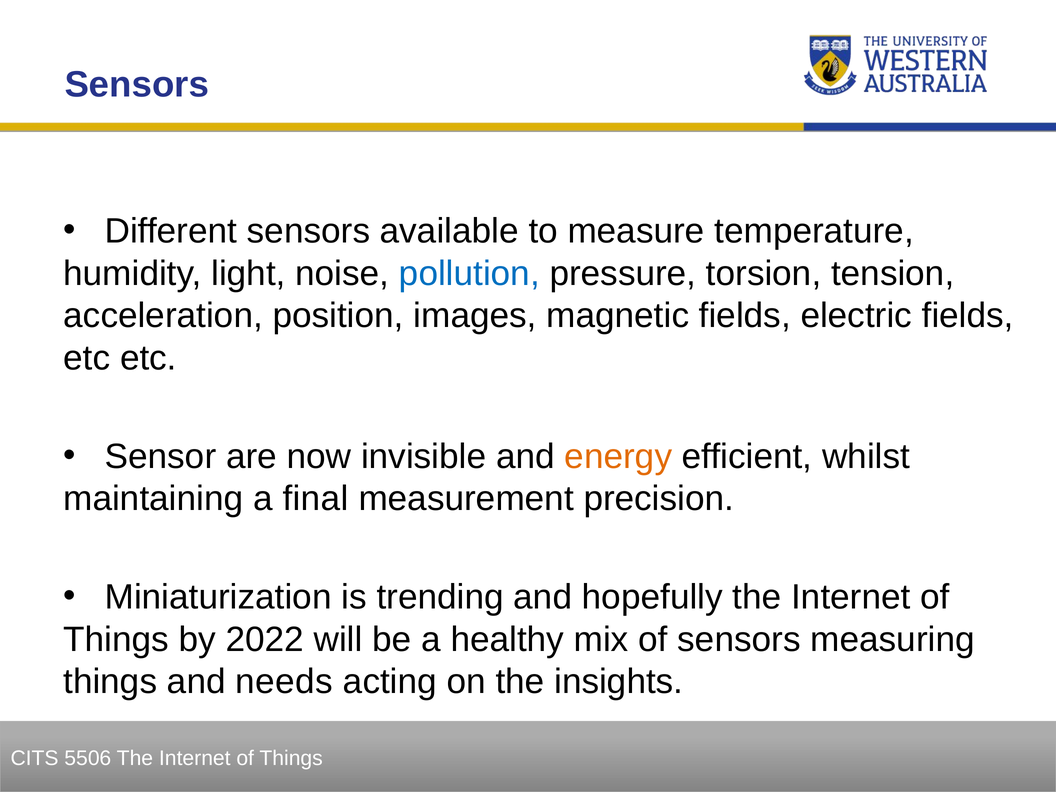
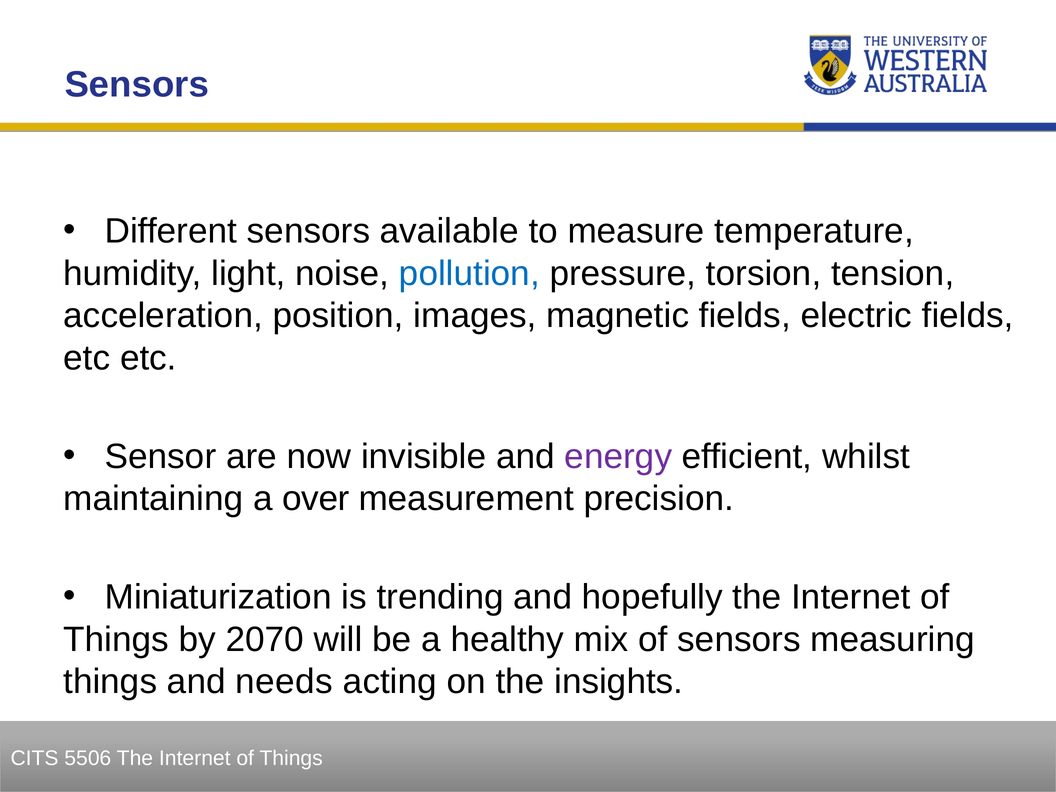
energy colour: orange -> purple
final: final -> over
2022: 2022 -> 2070
